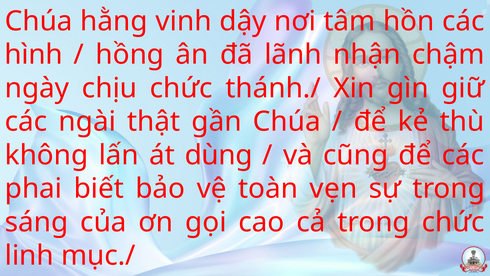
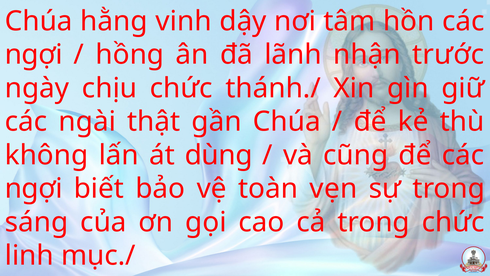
hình at (34, 55): hình -> ngợi
chậm: chậm -> trước
phai at (34, 188): phai -> ngợi
